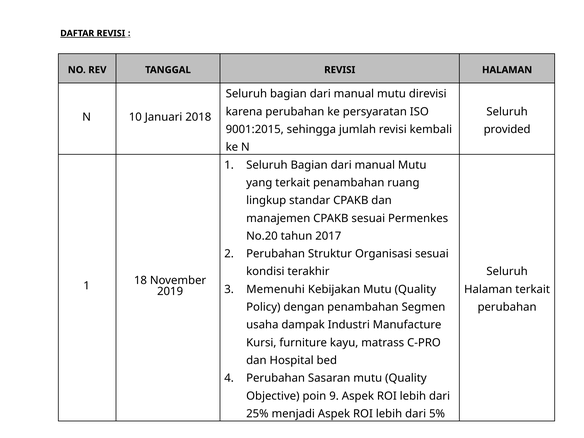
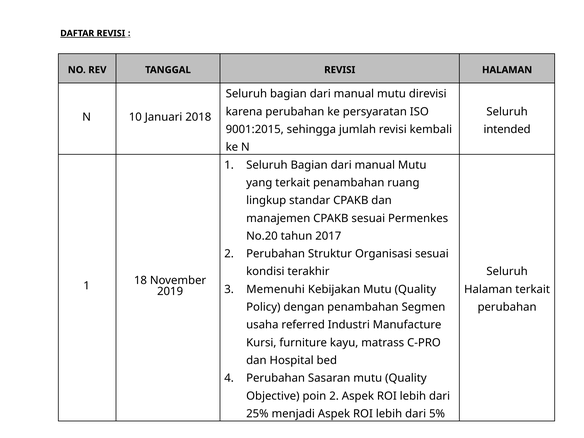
provided: provided -> intended
dampak: dampak -> referred
poin 9: 9 -> 2
